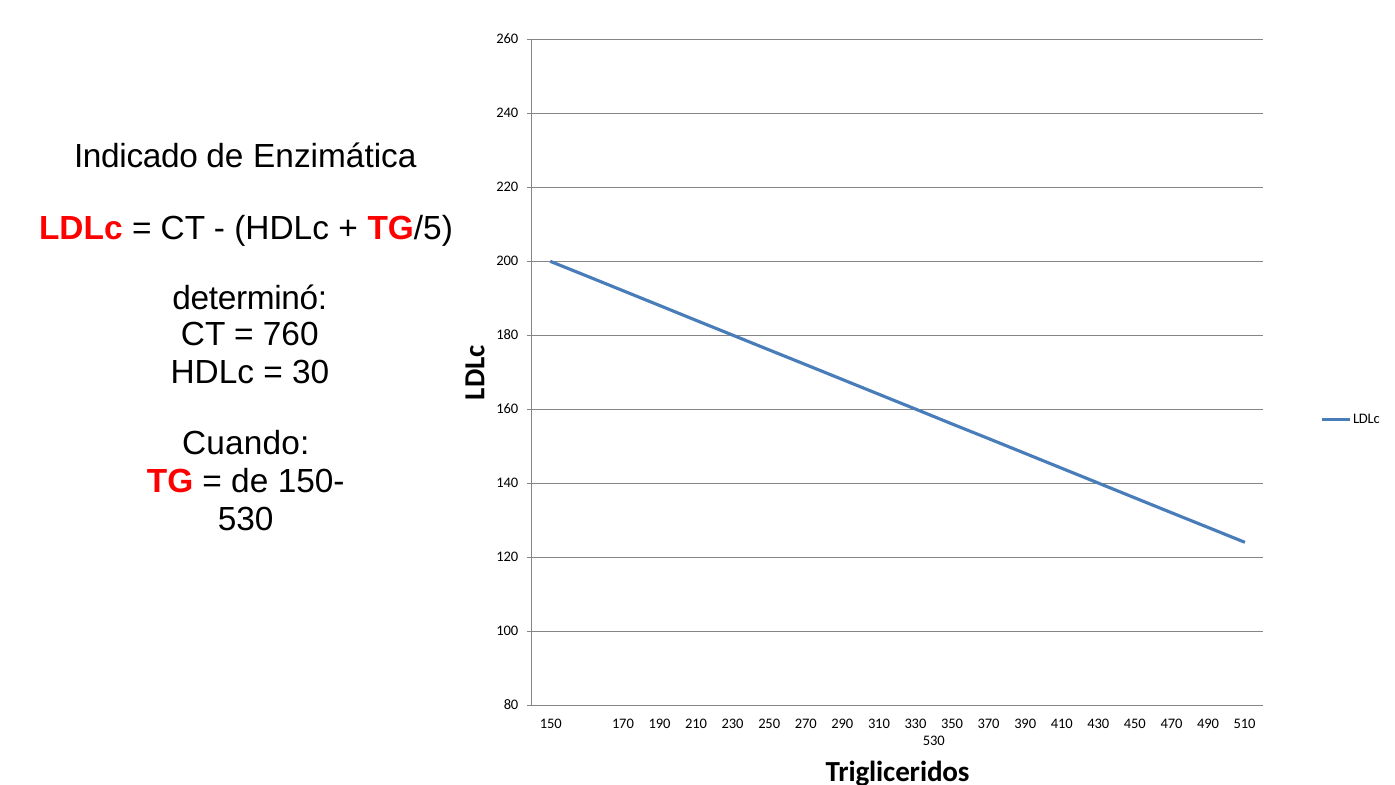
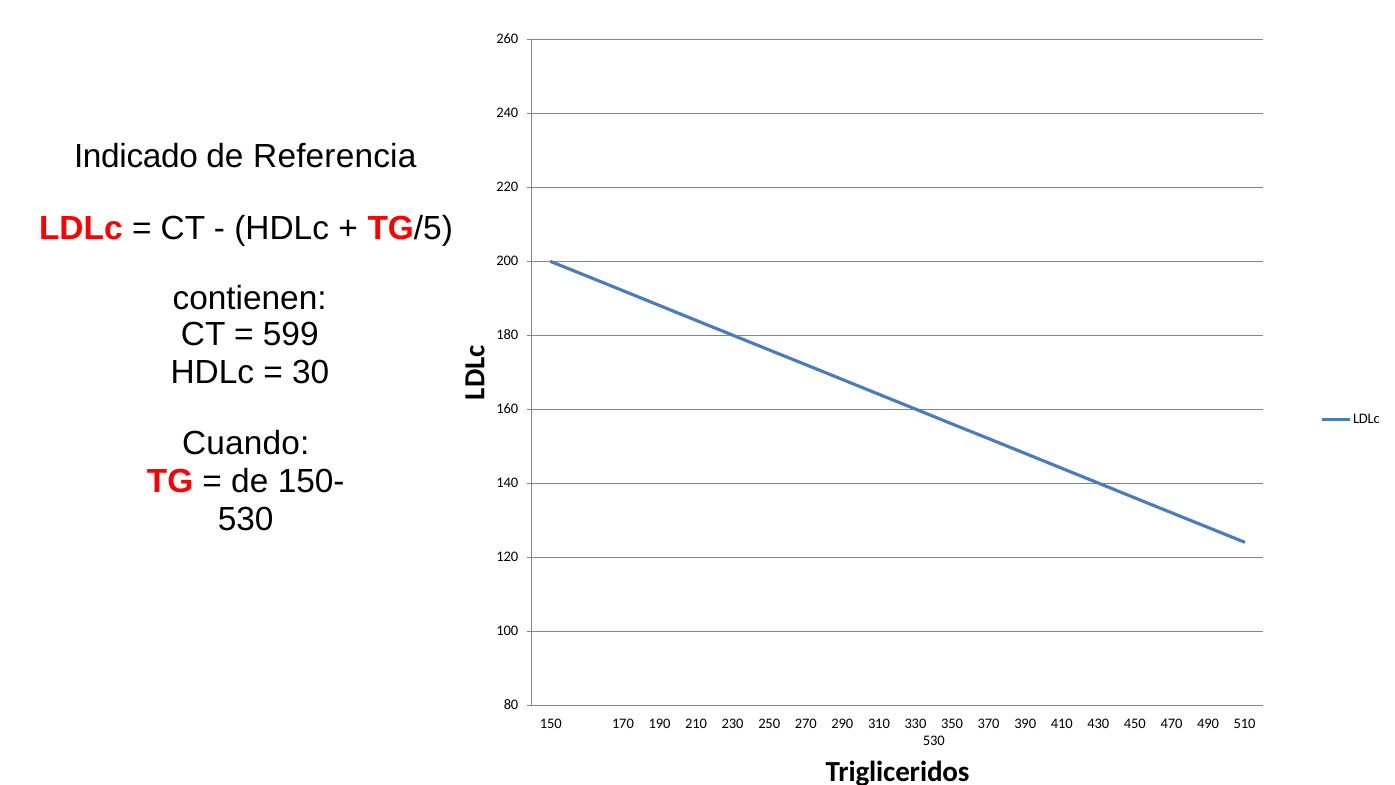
Enzimática: Enzimática -> Referencia
determinó: determinó -> contienen
760: 760 -> 599
